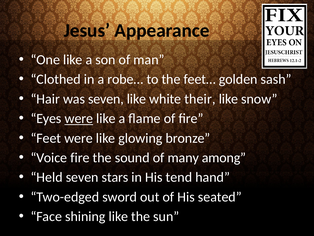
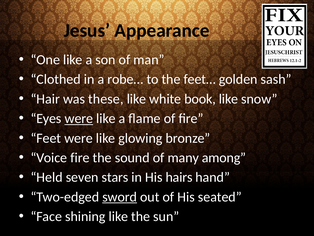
was seven: seven -> these
their: their -> book
tend: tend -> hairs
sword underline: none -> present
